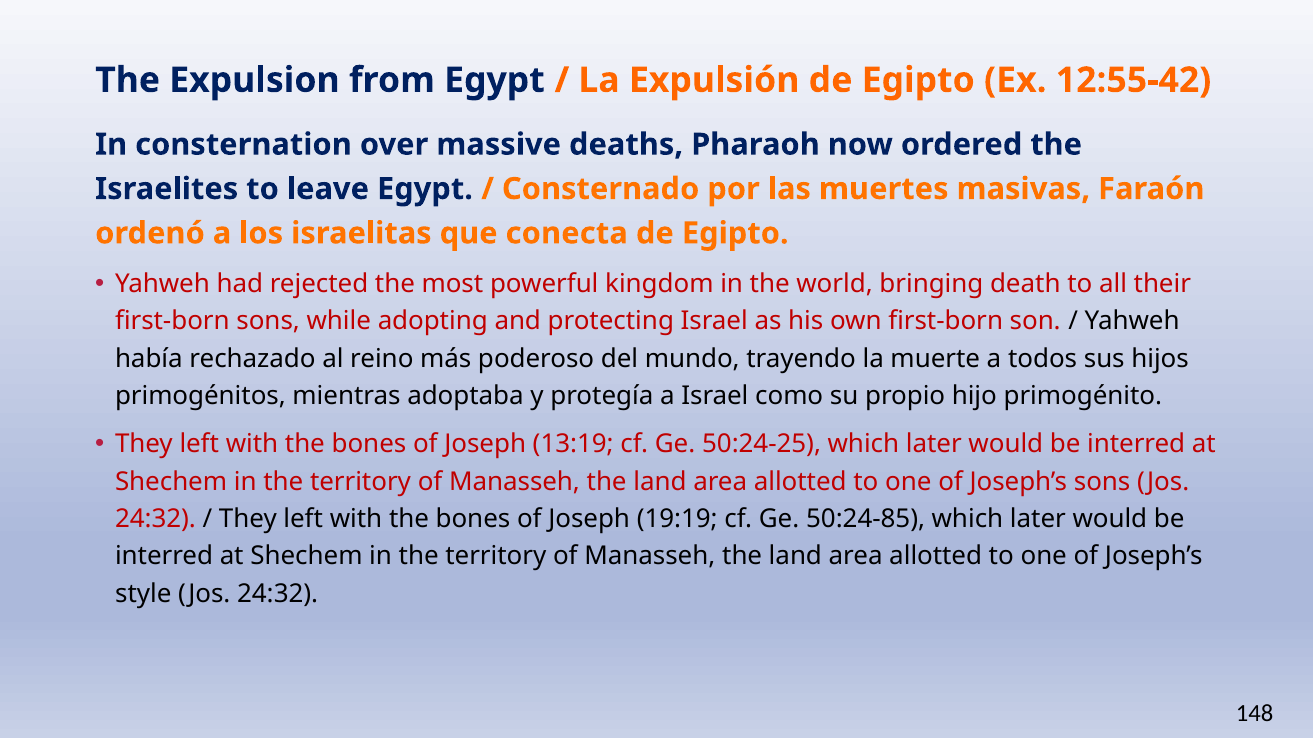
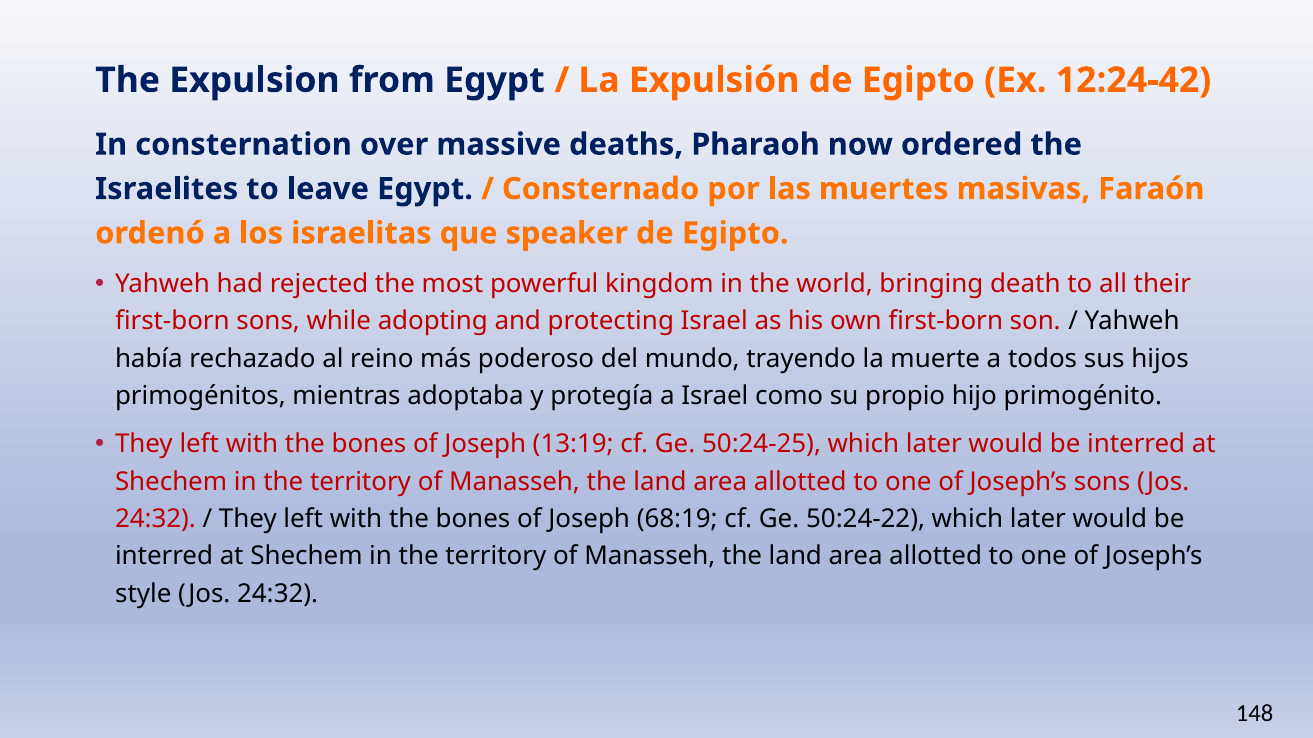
12:55-42: 12:55-42 -> 12:24-42
conecta: conecta -> speaker
19:19: 19:19 -> 68:19
50:24-85: 50:24-85 -> 50:24-22
